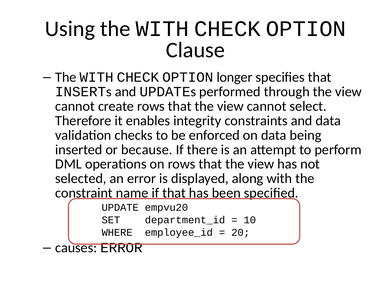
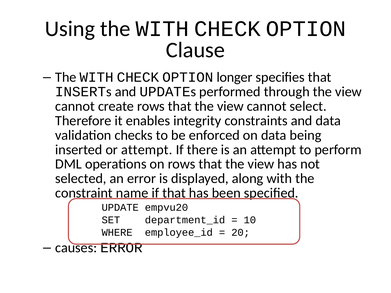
or because: because -> attempt
